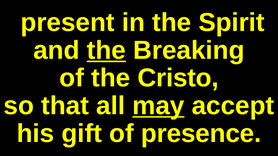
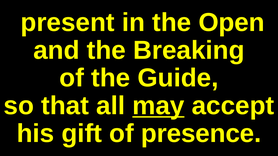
Spirit: Spirit -> Open
the at (106, 50) underline: present -> none
Cristo: Cristo -> Guide
